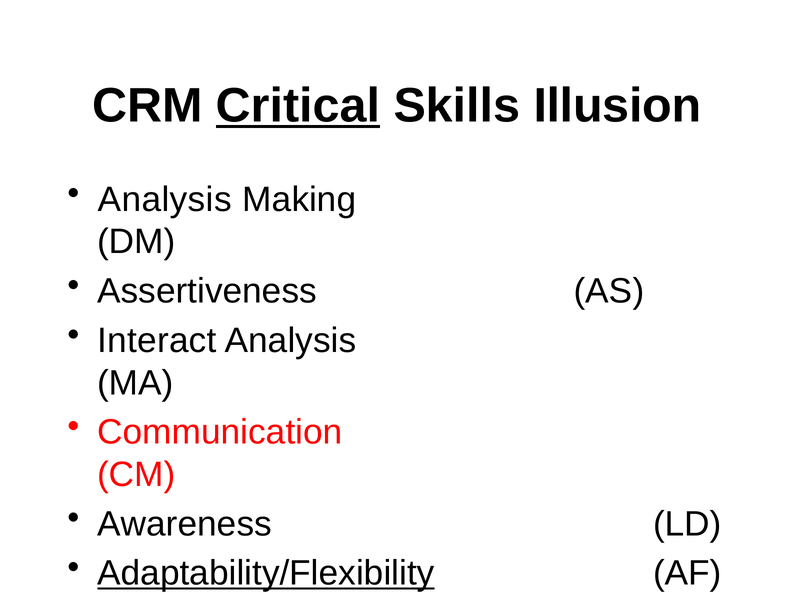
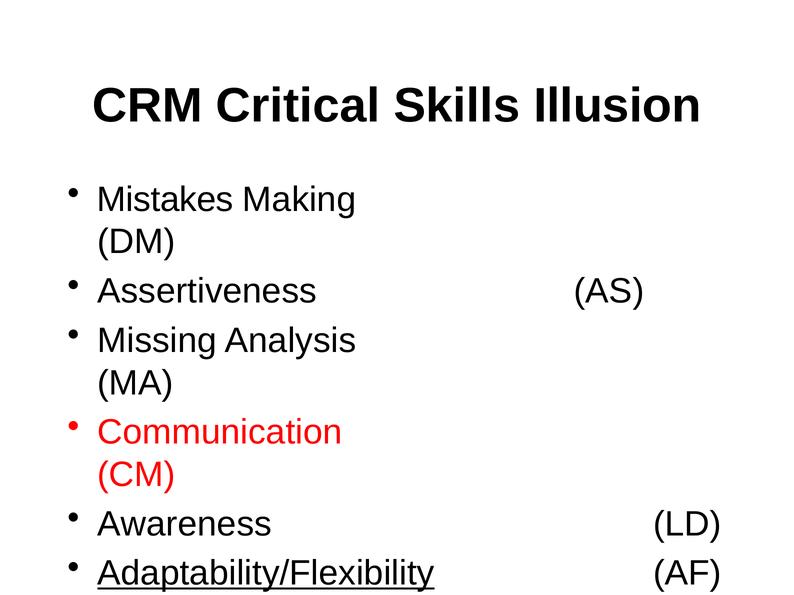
Critical underline: present -> none
Analysis at (165, 200): Analysis -> Mistakes
Interact: Interact -> Missing
